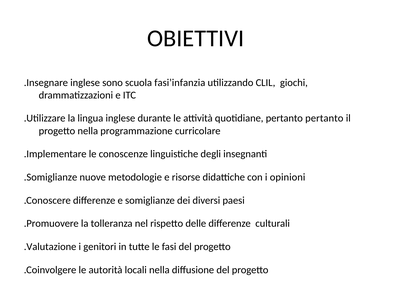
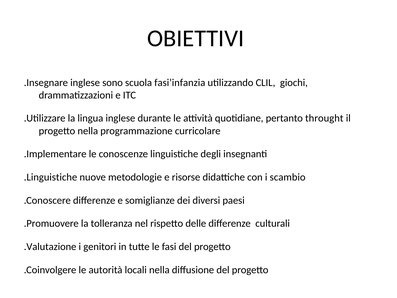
pertanto pertanto: pertanto -> throught
.Somiglianze: .Somiglianze -> .Linguistiche
opinioni: opinioni -> scambio
